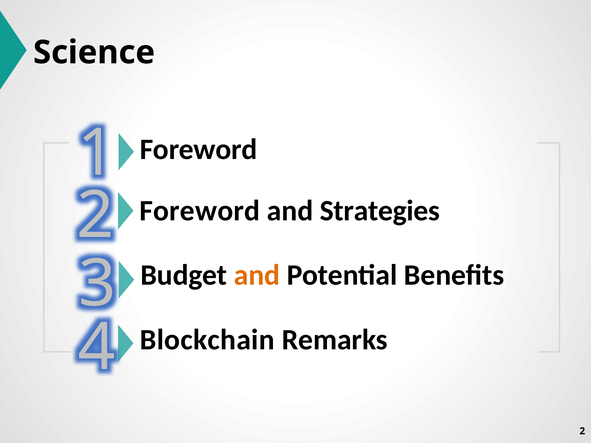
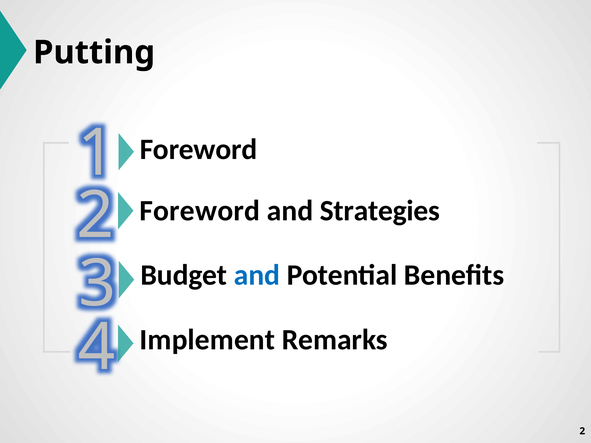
Science: Science -> Putting
and at (257, 275) colour: orange -> blue
Blockchain: Blockchain -> Implement
